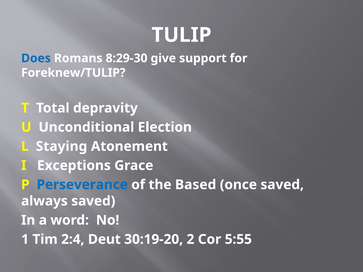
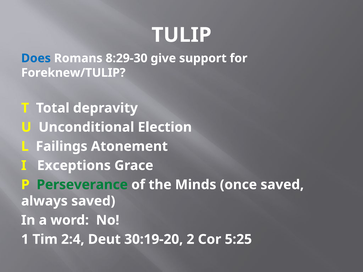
Staying: Staying -> Failings
Perseverance colour: blue -> green
Based: Based -> Minds
5:55: 5:55 -> 5:25
